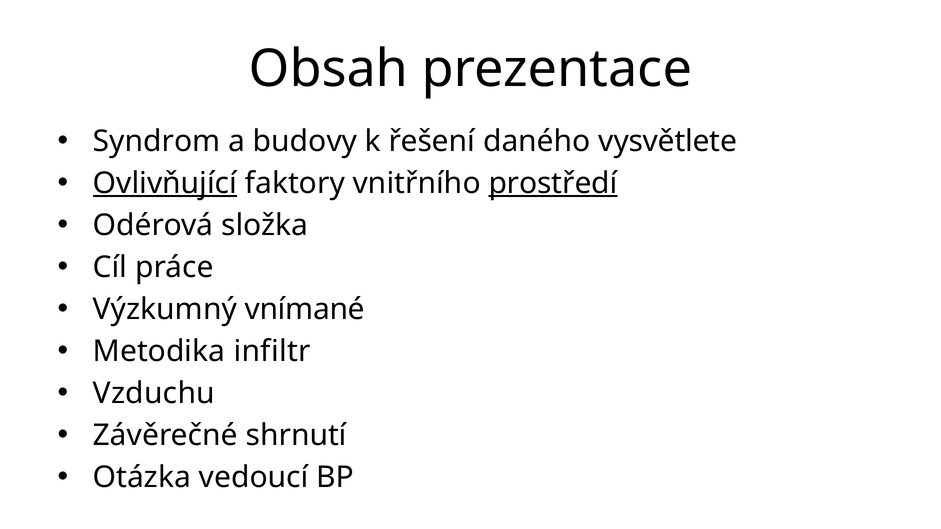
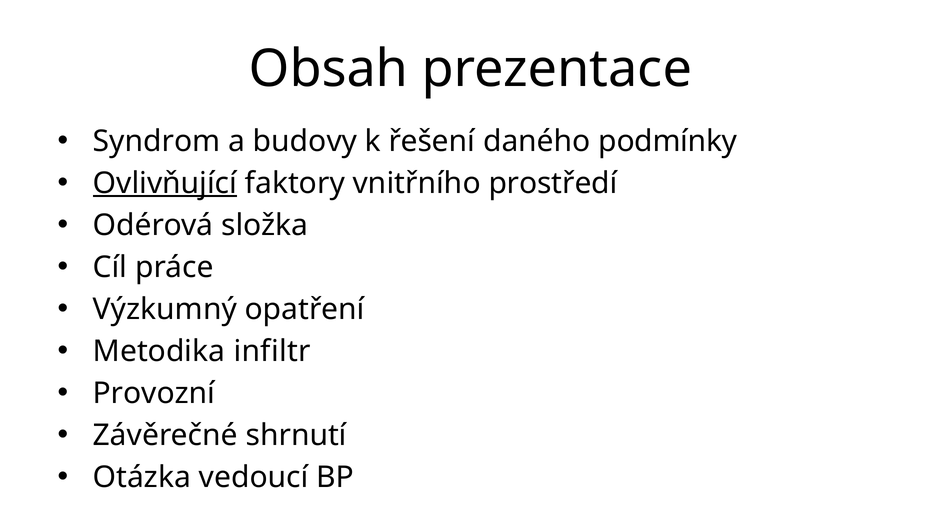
vysvětlete: vysvětlete -> podmínky
prostředí underline: present -> none
vnímané: vnímané -> opatření
Vzduchu: Vzduchu -> Provozní
